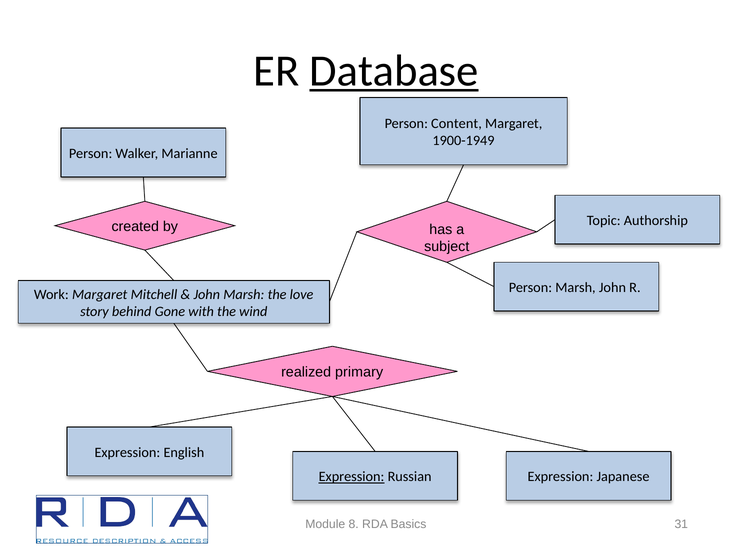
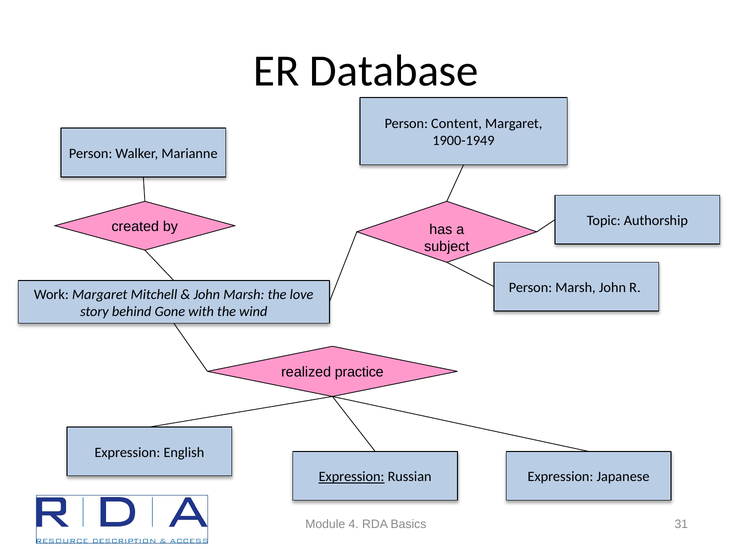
Database underline: present -> none
primary: primary -> practice
8: 8 -> 4
